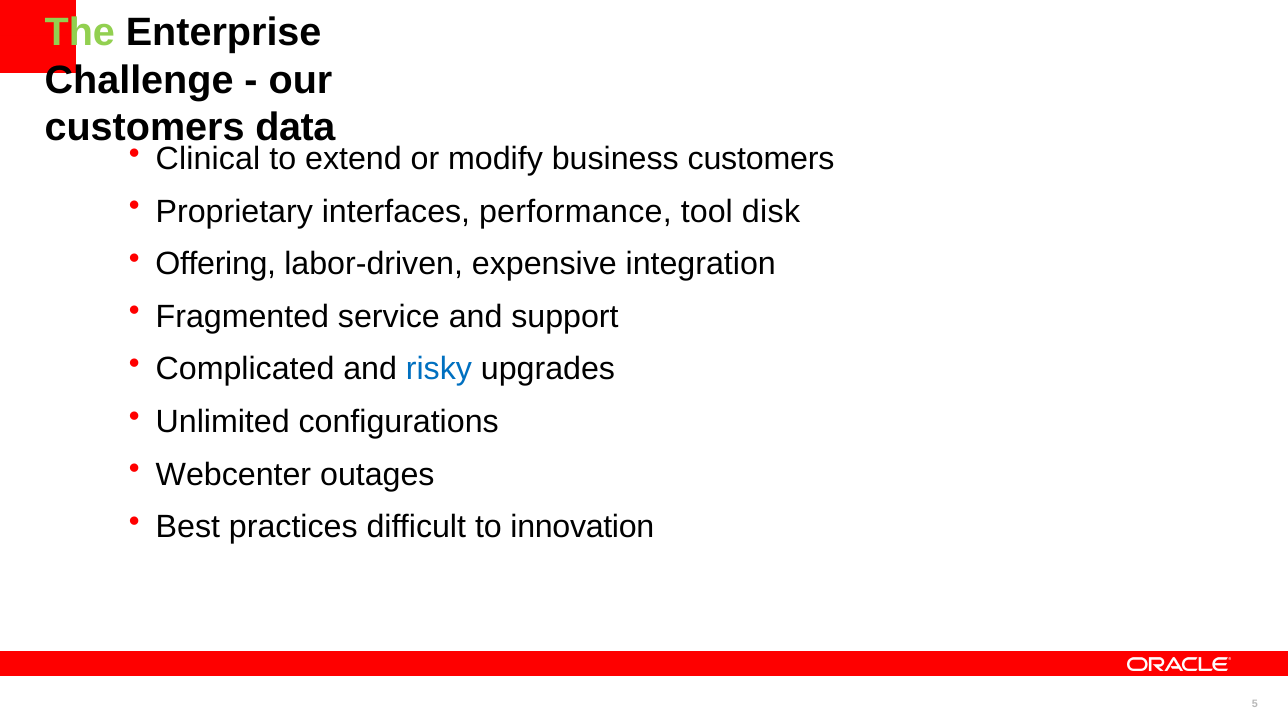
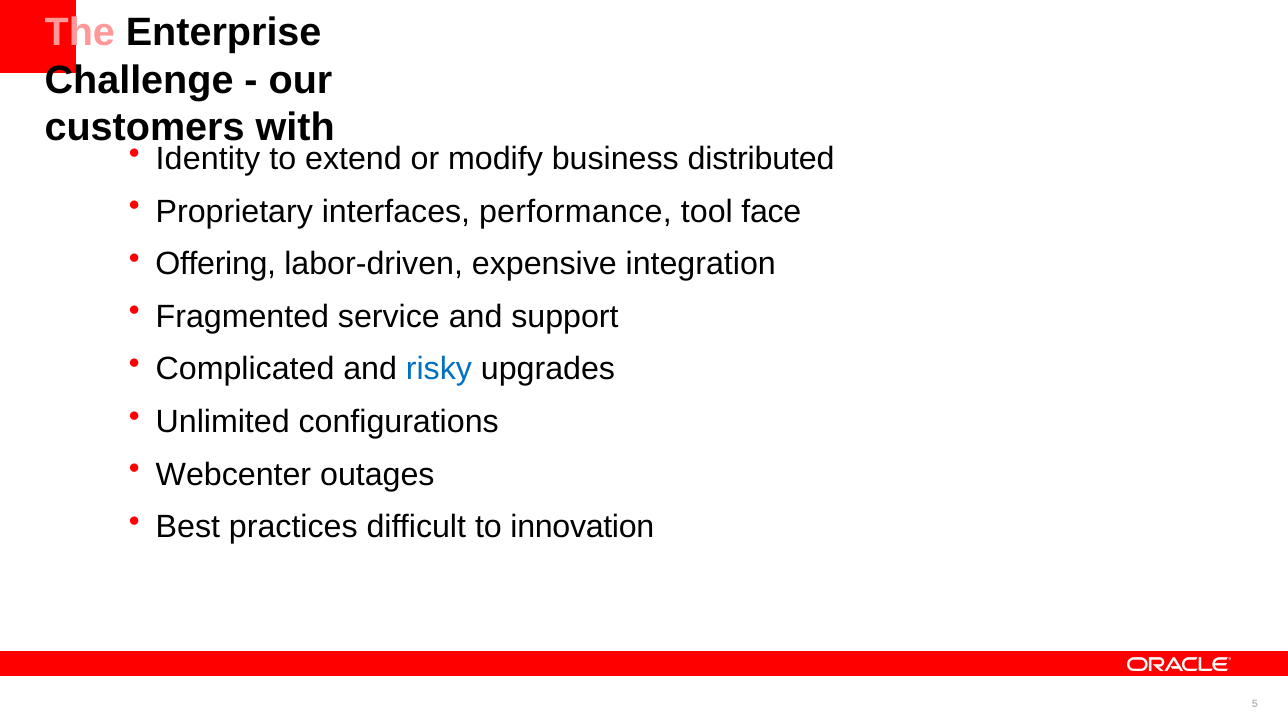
The colour: light green -> pink
data: data -> with
Clinical: Clinical -> Identity
business customers: customers -> distributed
disk: disk -> face
